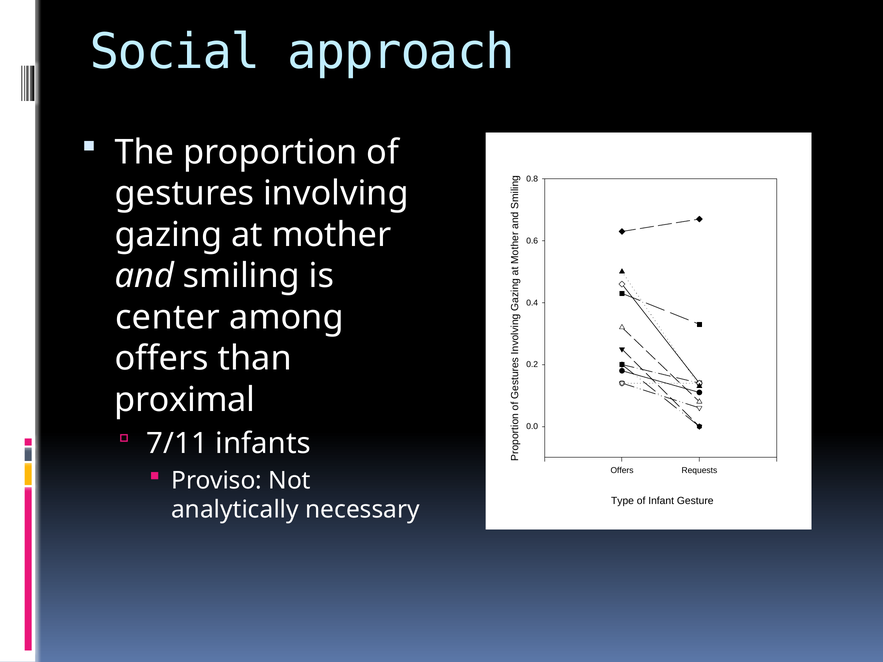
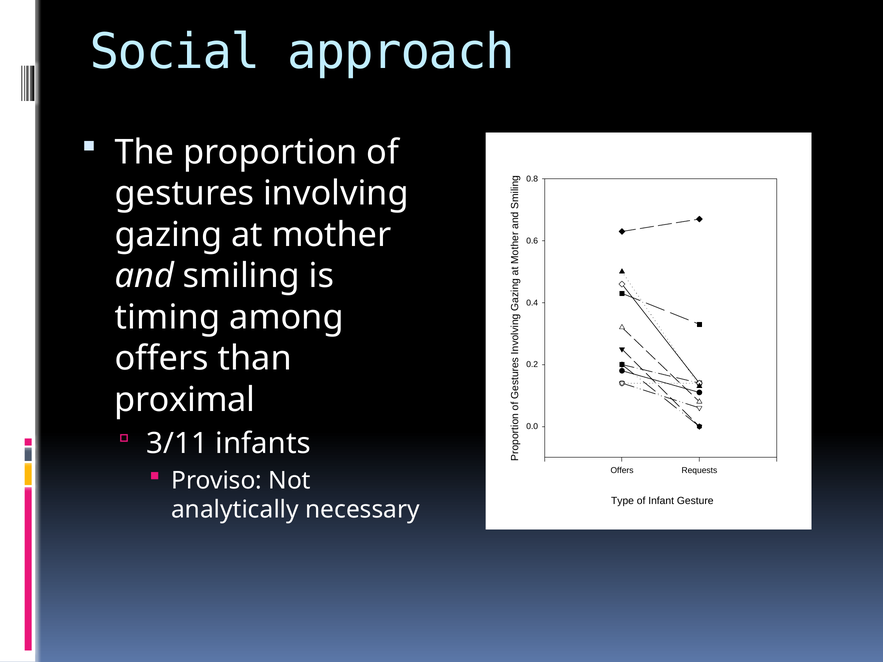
center: center -> timing
7/11: 7/11 -> 3/11
